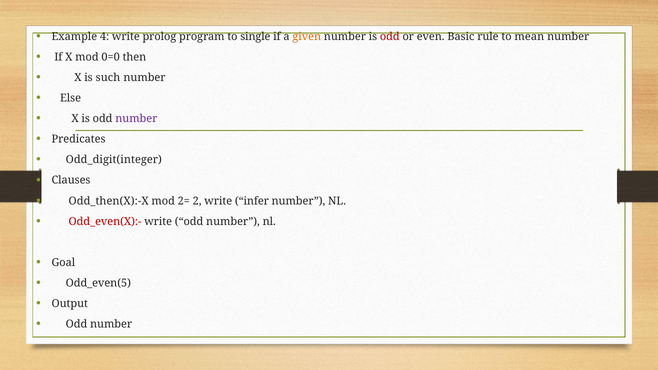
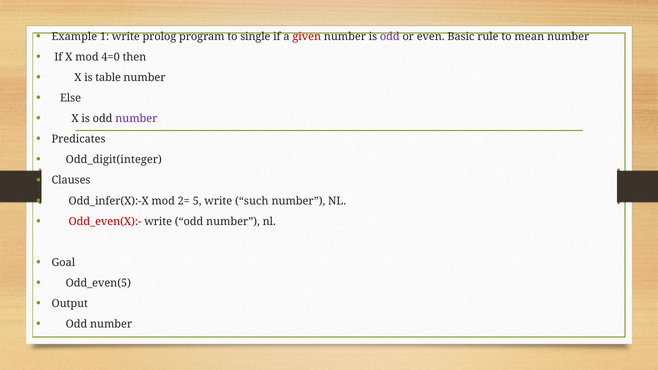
4: 4 -> 1
given colour: orange -> red
odd at (390, 37) colour: red -> purple
0=0: 0=0 -> 4=0
such: such -> table
Odd_then(X):-X: Odd_then(X):-X -> Odd_infer(X):-X
2: 2 -> 5
infer: infer -> such
